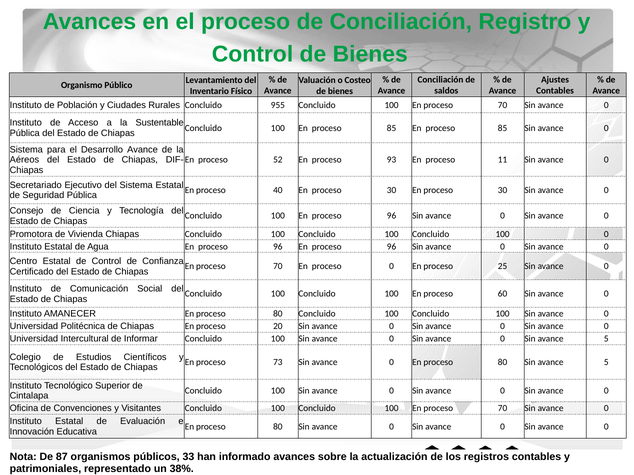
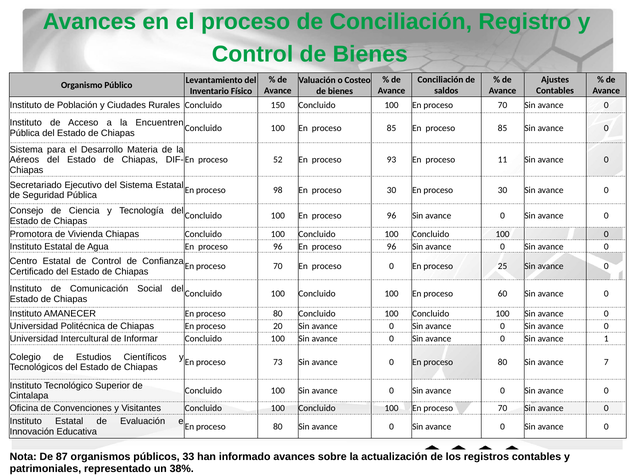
955: 955 -> 150
Sustentable: Sustentable -> Encuentren
Desarrollo Avance: Avance -> Materia
40: 40 -> 98
0 Sin avance 5: 5 -> 1
80 Sin avance 5: 5 -> 7
